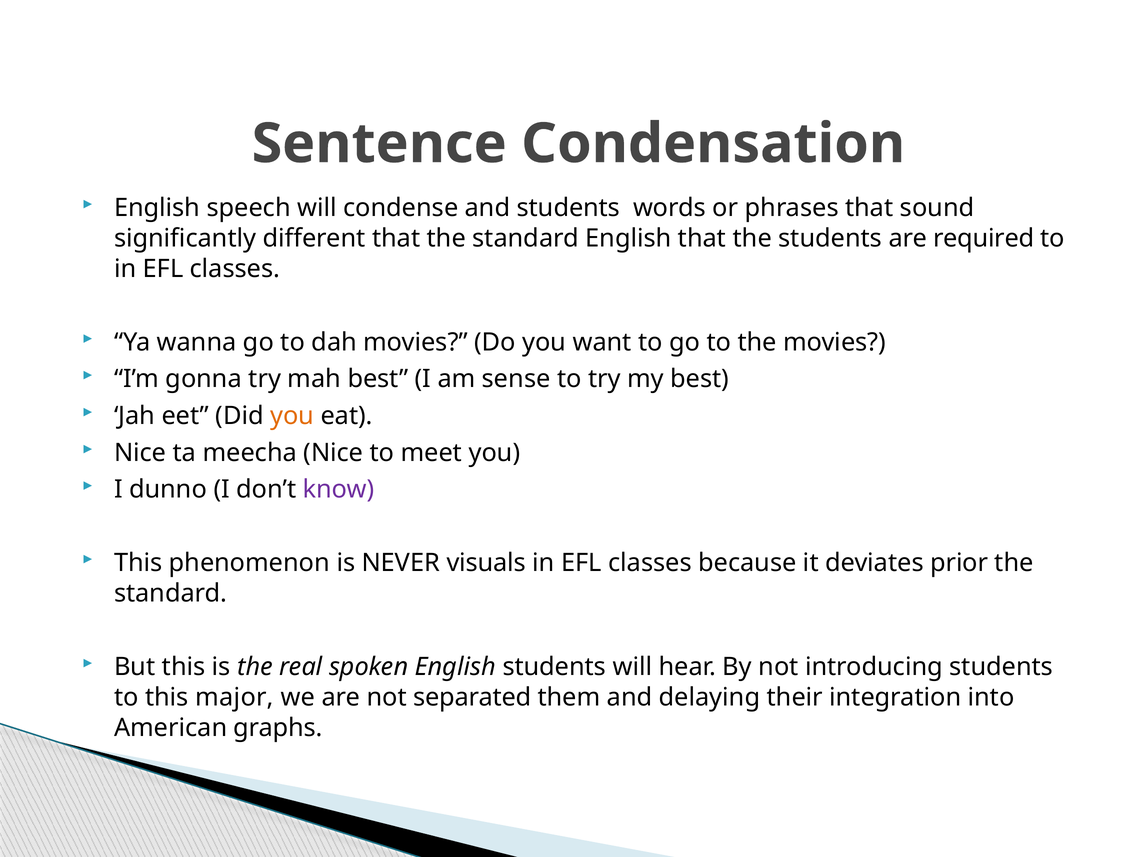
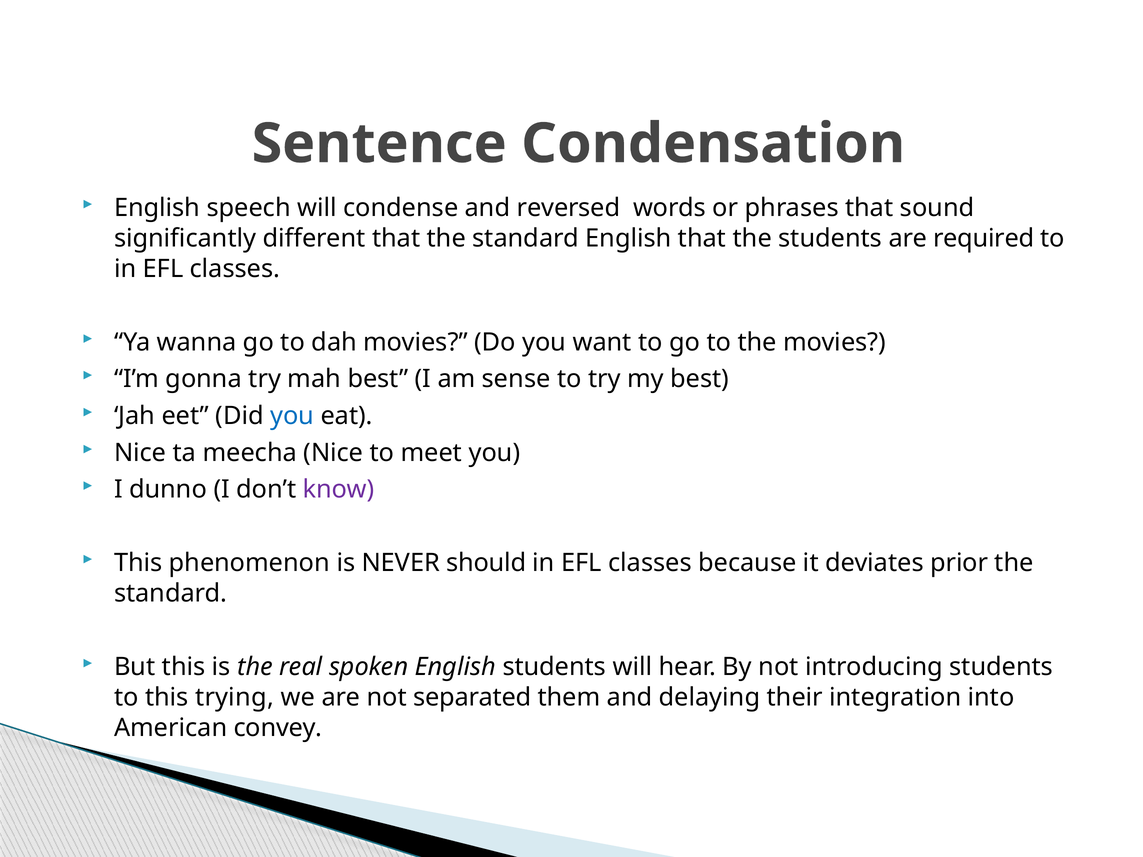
and students: students -> reversed
you at (292, 416) colour: orange -> blue
visuals: visuals -> should
major: major -> trying
graphs: graphs -> convey
